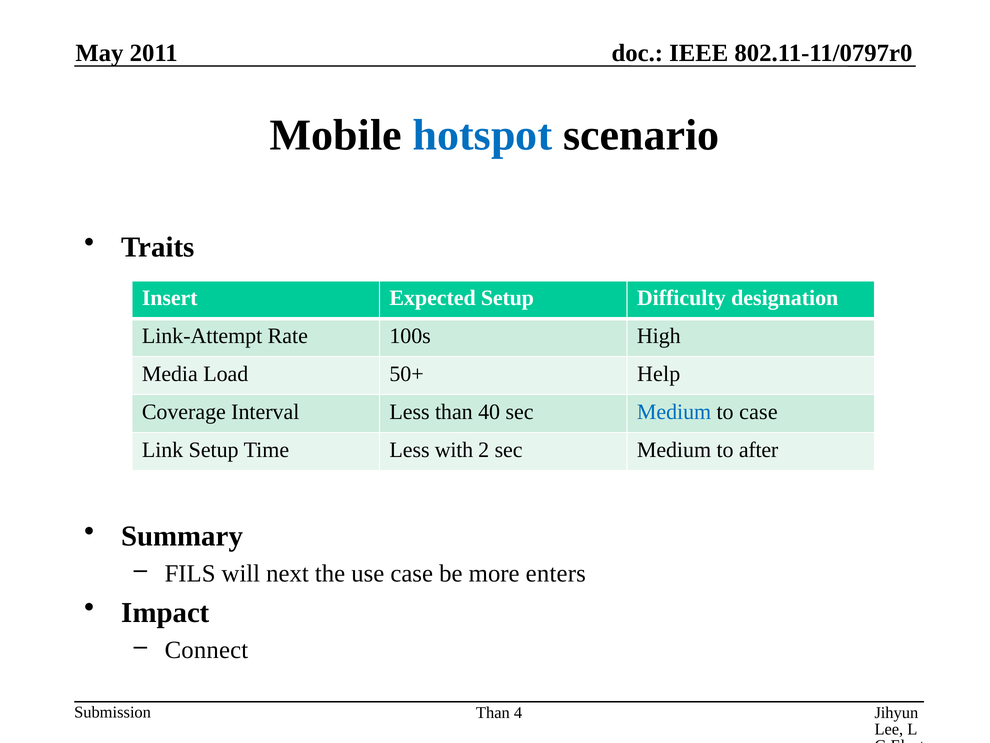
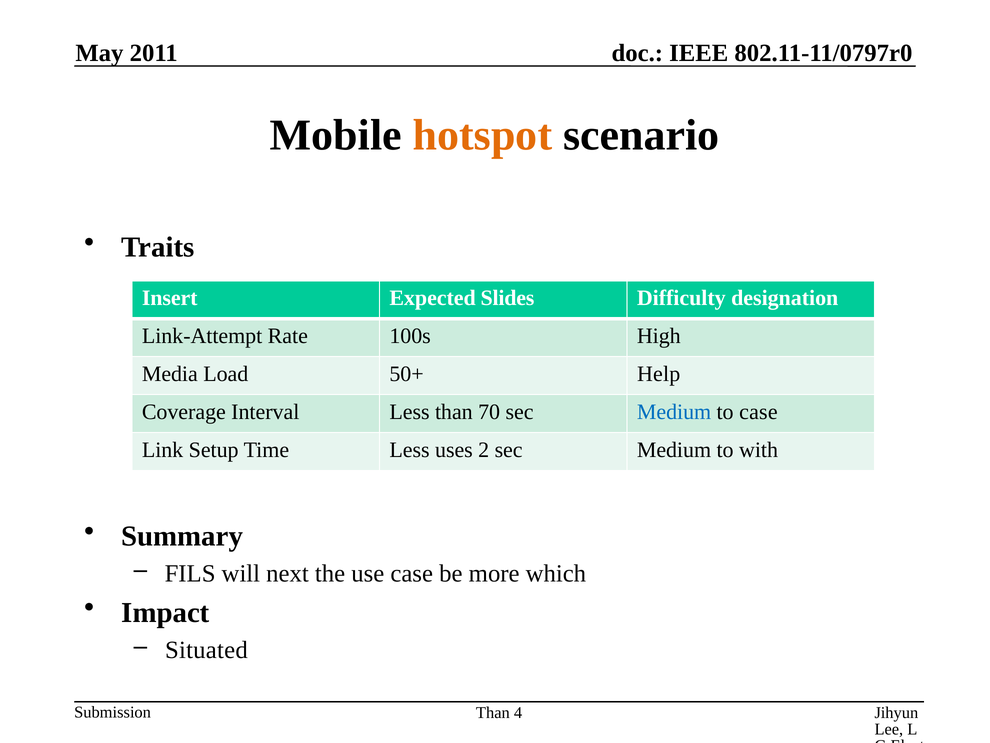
hotspot colour: blue -> orange
Expected Setup: Setup -> Slides
40: 40 -> 70
with: with -> uses
after: after -> with
enters: enters -> which
Connect: Connect -> Situated
